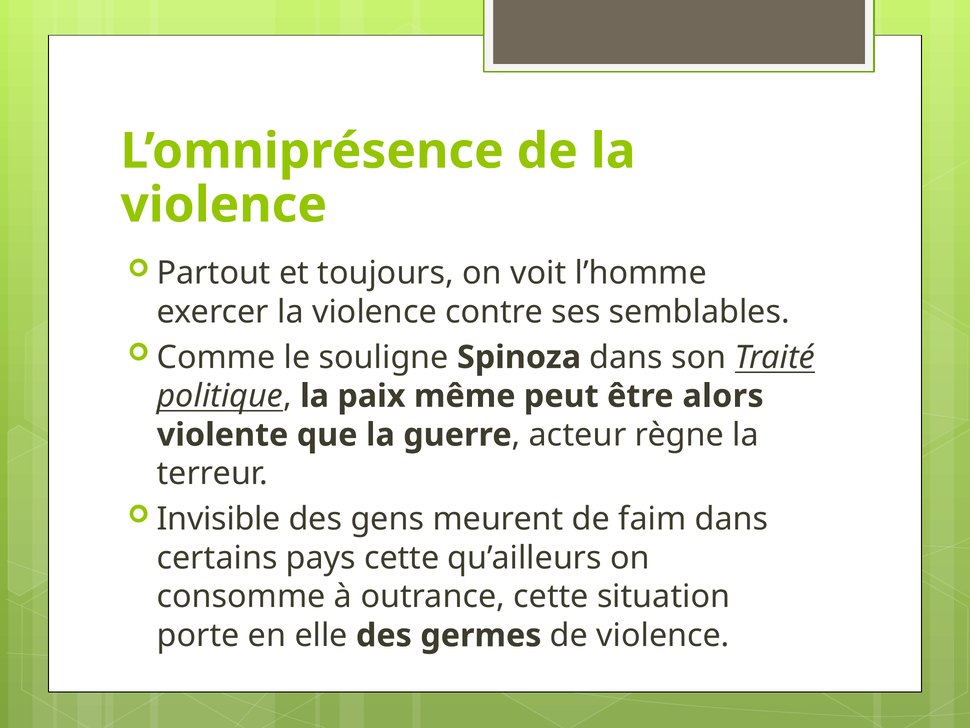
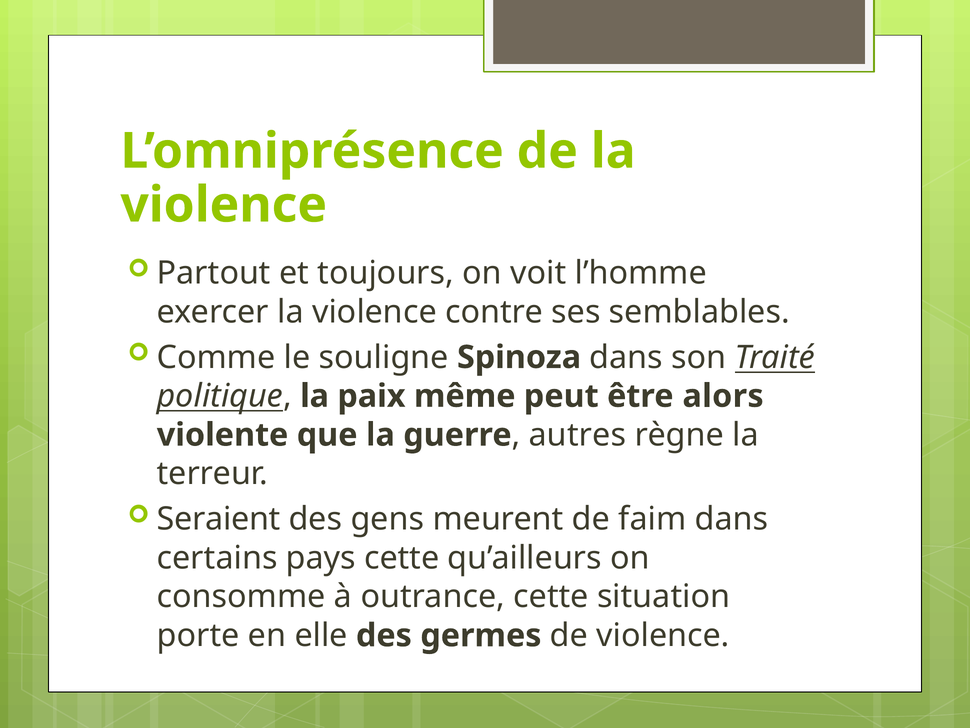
acteur: acteur -> autres
Invisible: Invisible -> Seraient
